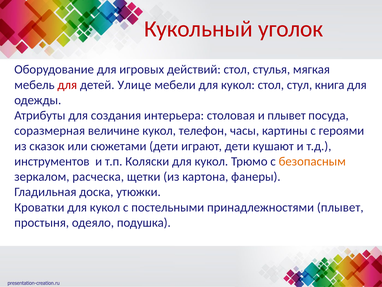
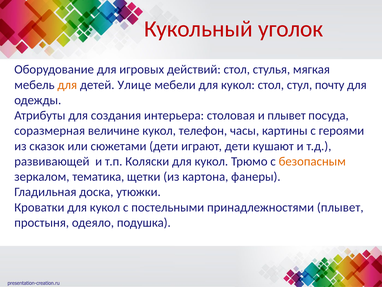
для at (67, 85) colour: red -> orange
книга: книга -> почту
инструментов: инструментов -> развивающей
расческа: расческа -> тематика
